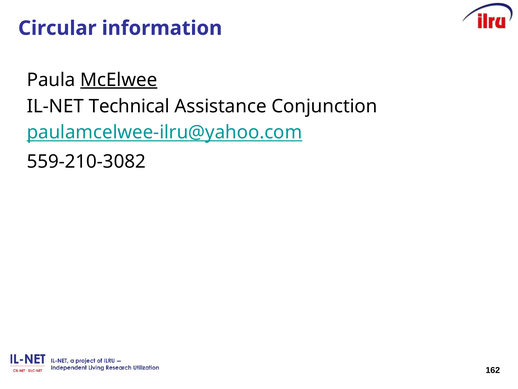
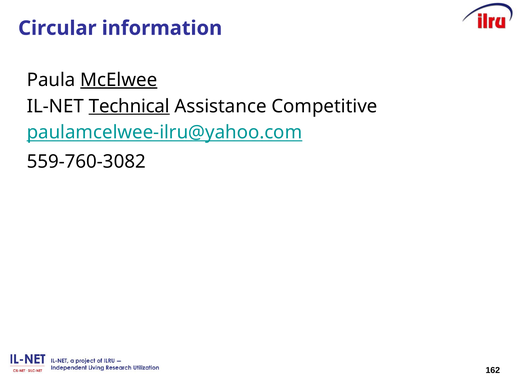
Technical underline: none -> present
Conjunction: Conjunction -> Competitive
559-210-3082: 559-210-3082 -> 559-760-3082
